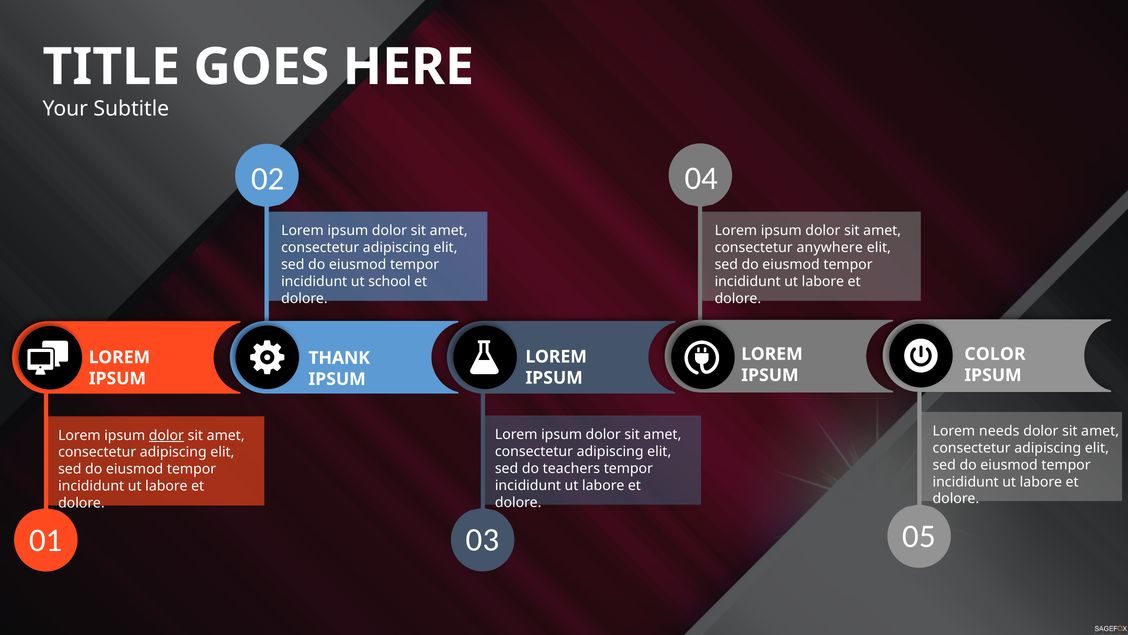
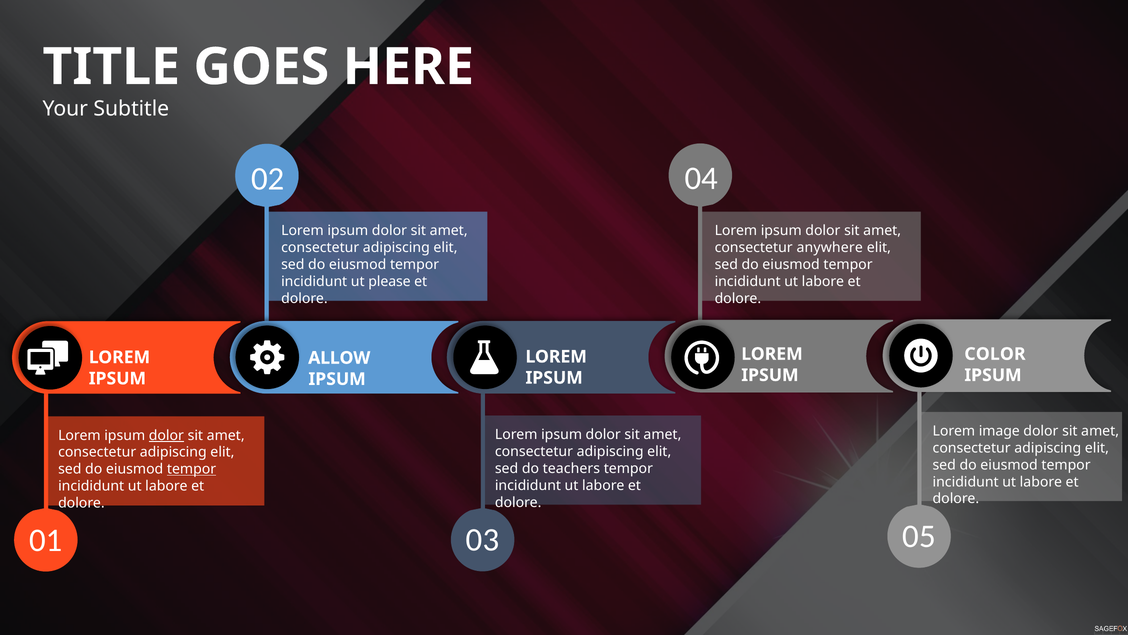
school: school -> please
THANK: THANK -> ALLOW
needs: needs -> image
tempor at (192, 469) underline: none -> present
